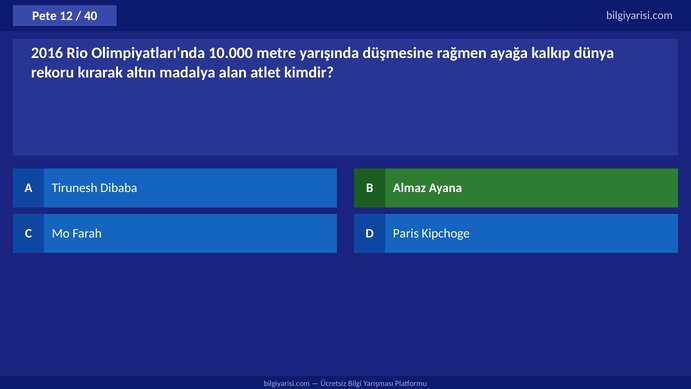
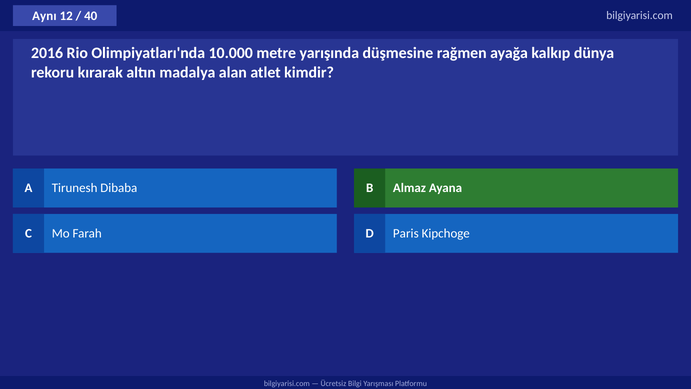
Pete: Pete -> Aynı
